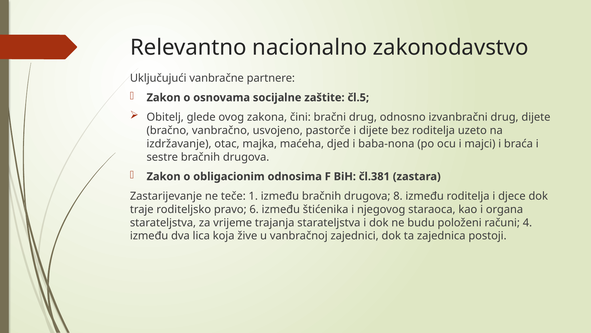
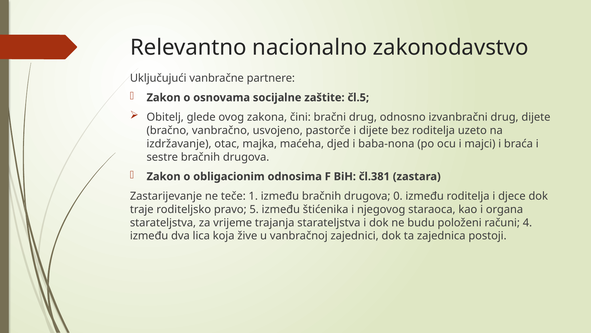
8: 8 -> 0
6: 6 -> 5
